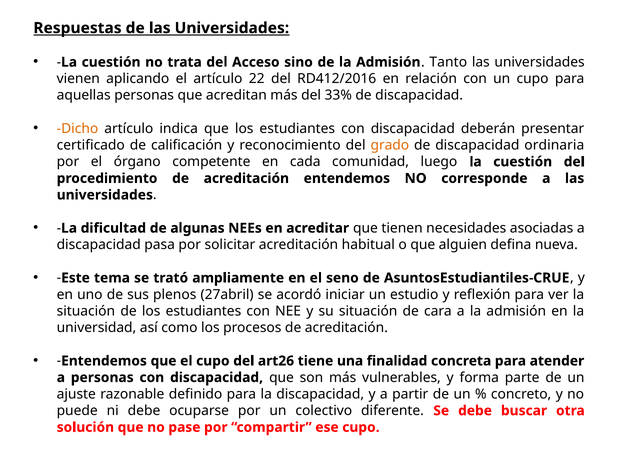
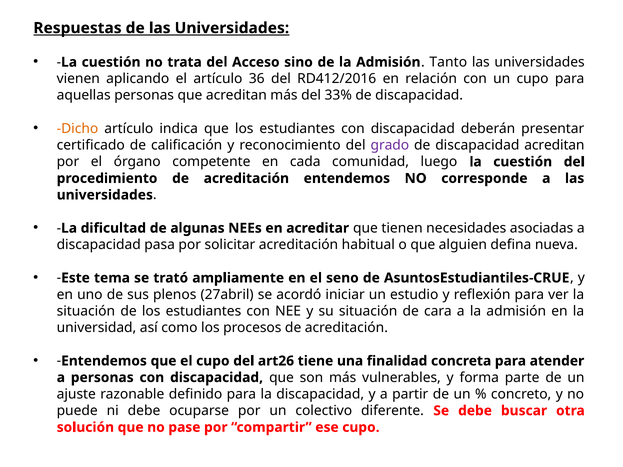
22: 22 -> 36
grado colour: orange -> purple
discapacidad ordinaria: ordinaria -> acreditan
